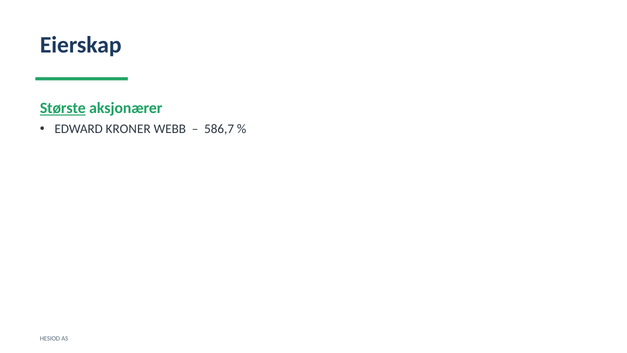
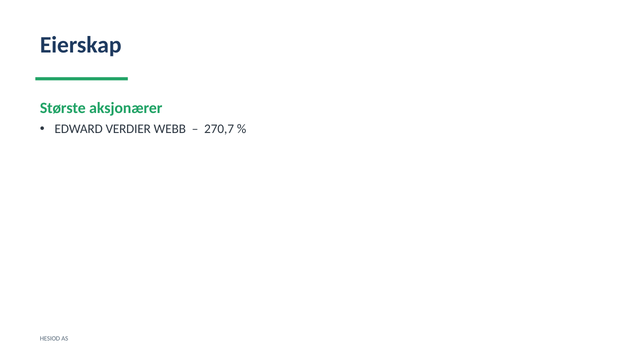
Største underline: present -> none
KRONER: KRONER -> VERDIER
586,7: 586,7 -> 270,7
